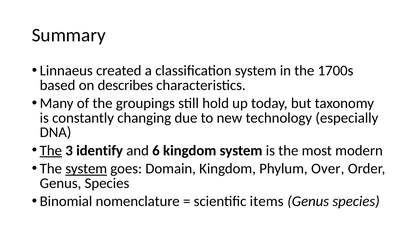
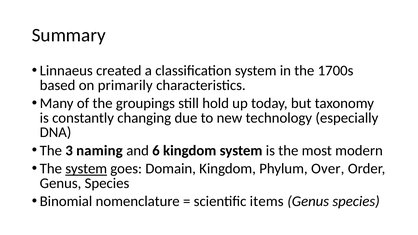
describes: describes -> primarily
The at (51, 151) underline: present -> none
identify: identify -> naming
